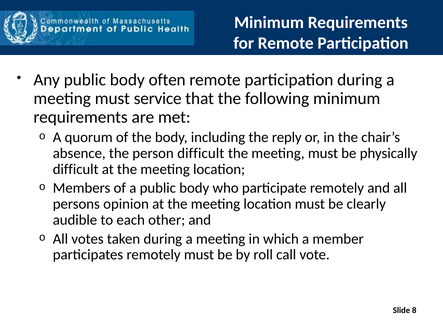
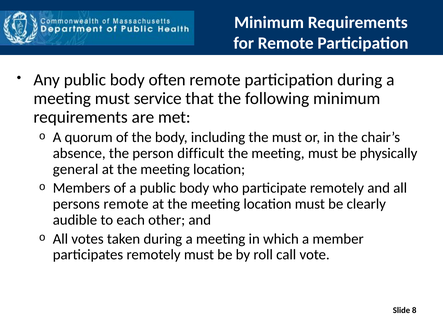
the reply: reply -> must
difficult at (76, 169): difficult -> general
persons opinion: opinion -> remote
